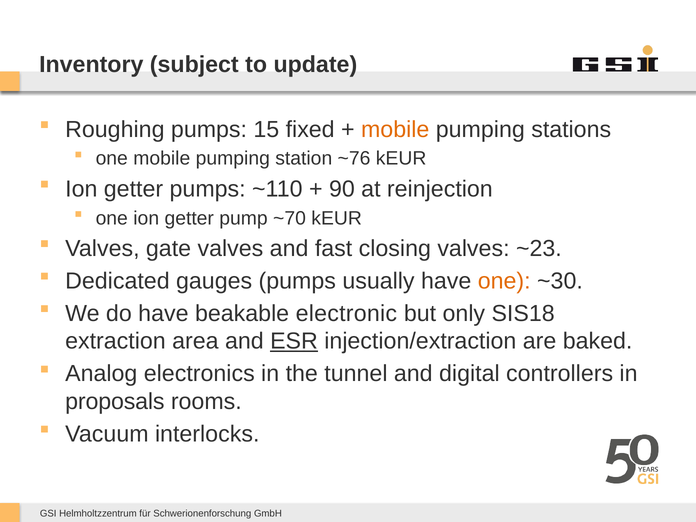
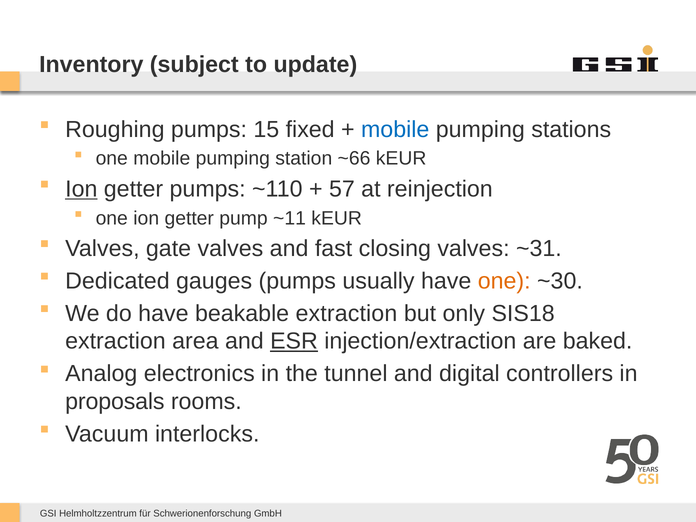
mobile at (395, 129) colour: orange -> blue
~76: ~76 -> ~66
Ion at (81, 189) underline: none -> present
90: 90 -> 57
~70: ~70 -> ~11
~23: ~23 -> ~31
beakable electronic: electronic -> extraction
